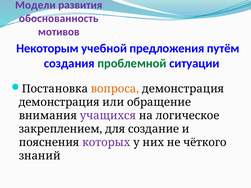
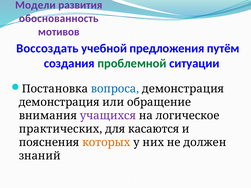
Некоторым: Некоторым -> Воссоздать
вопроса colour: orange -> blue
закреплением: закреплением -> практических
создание: создание -> касаются
которых colour: purple -> orange
чёткого: чёткого -> должен
